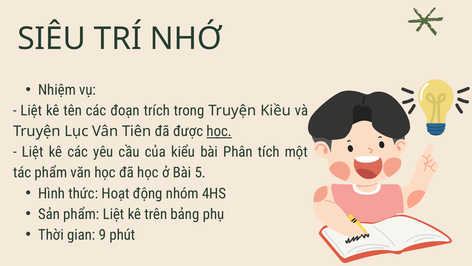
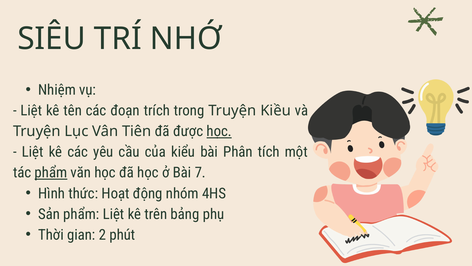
phẩm at (51, 172) underline: none -> present
5: 5 -> 7
9: 9 -> 2
